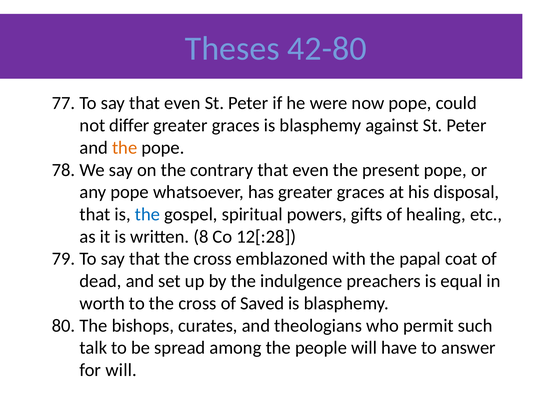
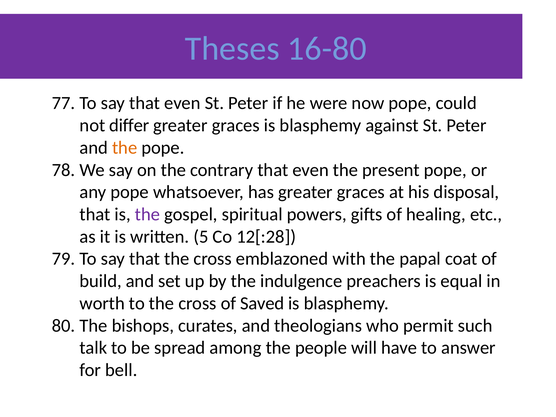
42-80: 42-80 -> 16-80
the at (147, 214) colour: blue -> purple
8: 8 -> 5
dead: dead -> build
for will: will -> bell
